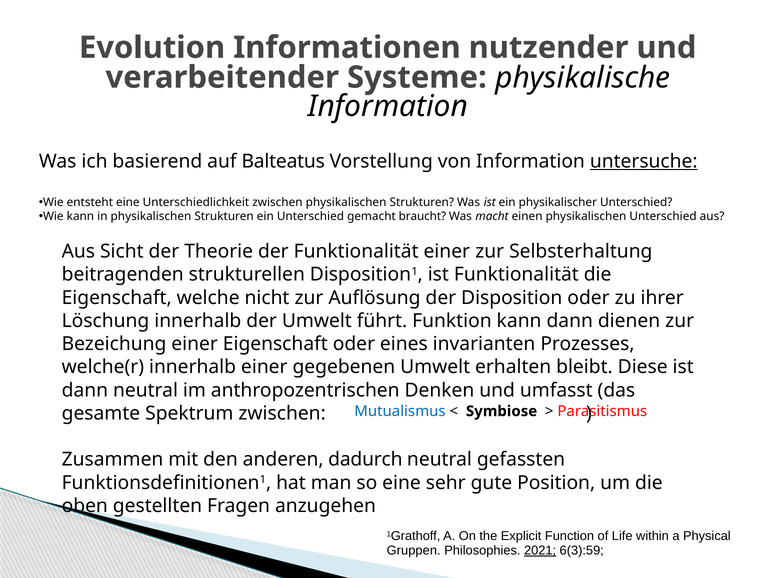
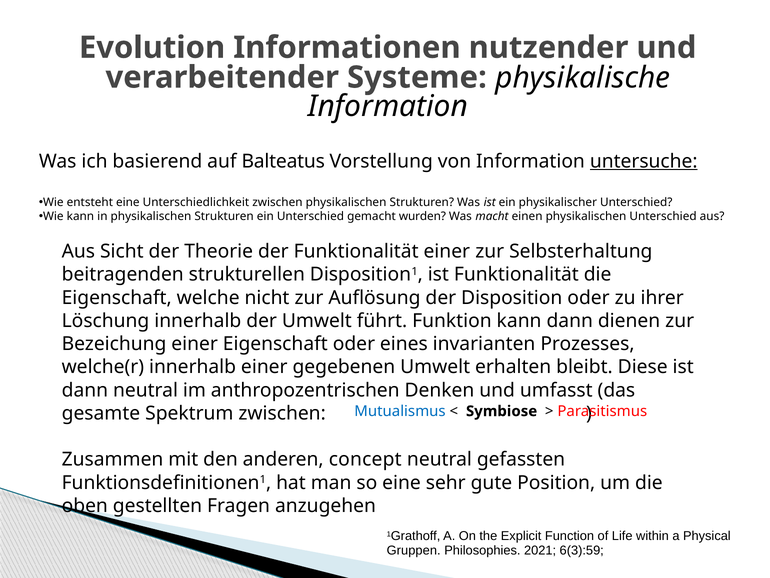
braucht: braucht -> wurden
dadurch: dadurch -> concept
2021 underline: present -> none
